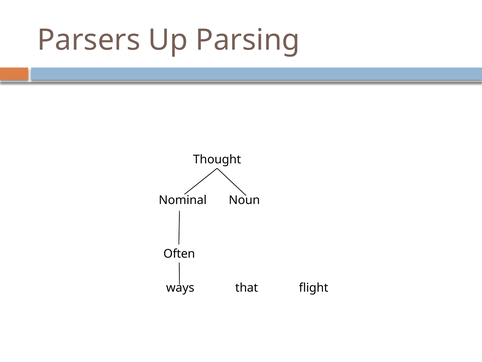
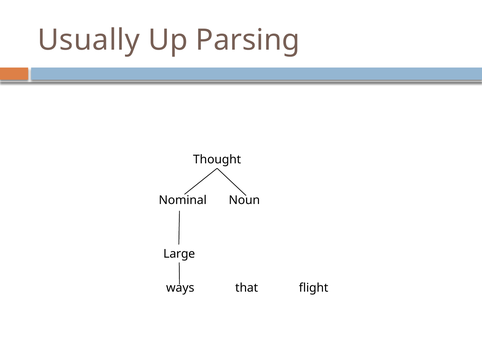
Parsers: Parsers -> Usually
Often: Often -> Large
